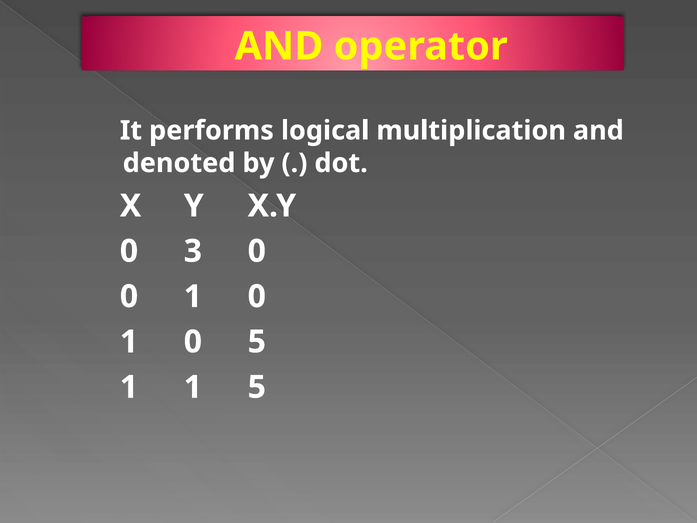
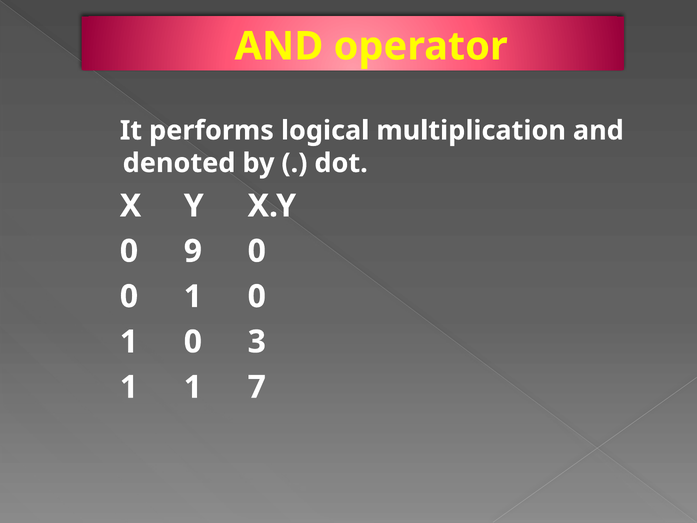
3: 3 -> 9
0 5: 5 -> 3
1 5: 5 -> 7
